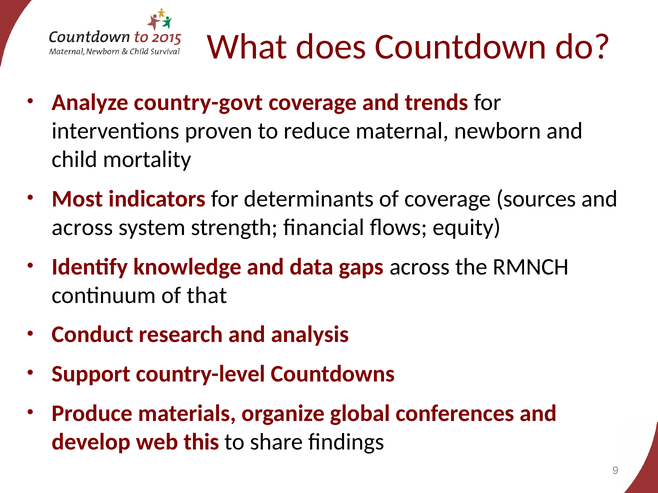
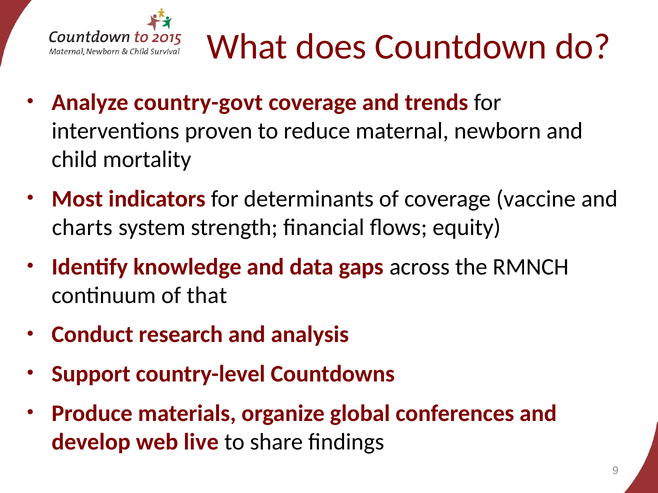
sources: sources -> vaccine
across at (82, 228): across -> charts
this: this -> live
